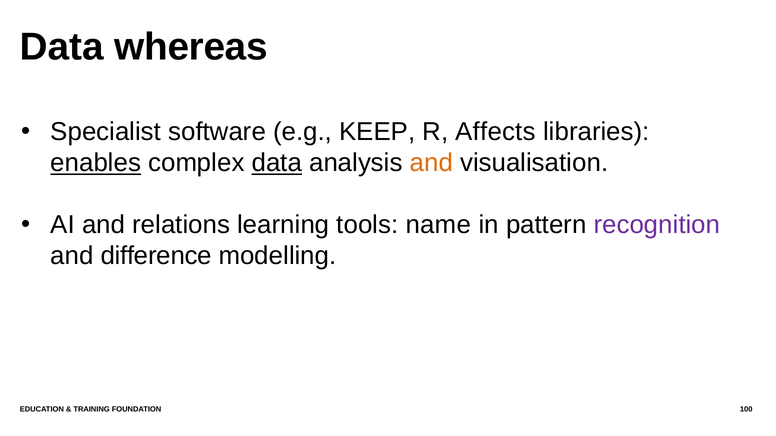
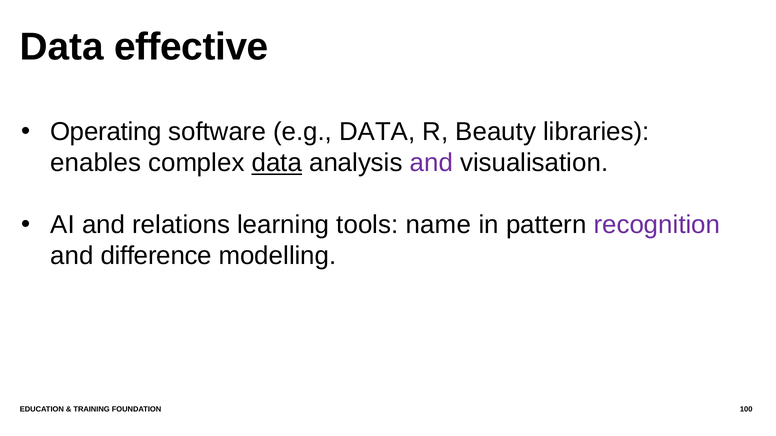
whereas: whereas -> effective
Specialist: Specialist -> Operating
e.g KEEP: KEEP -> DATA
Affects: Affects -> Beauty
enables underline: present -> none
and at (431, 163) colour: orange -> purple
